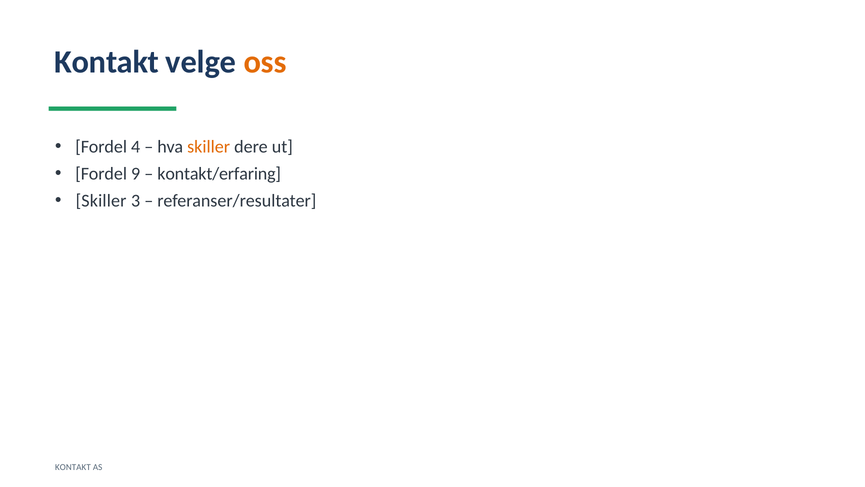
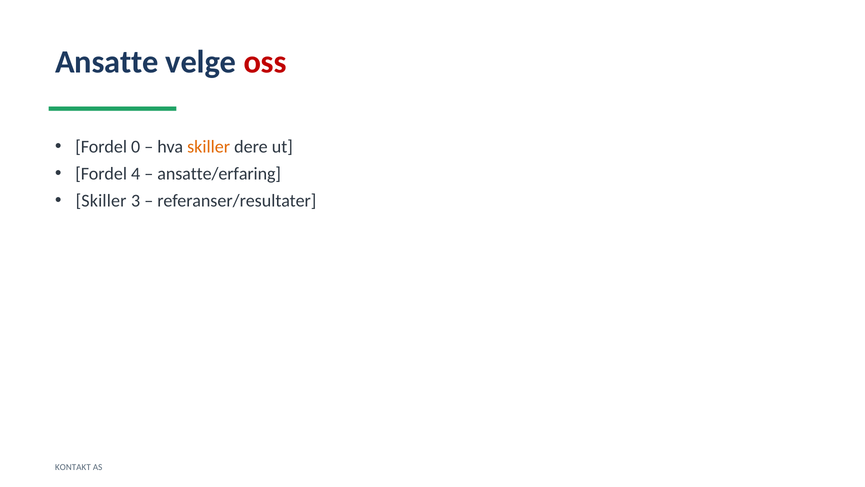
Kontakt at (107, 62): Kontakt -> Ansatte
oss colour: orange -> red
4: 4 -> 0
9: 9 -> 4
kontakt/erfaring: kontakt/erfaring -> ansatte/erfaring
